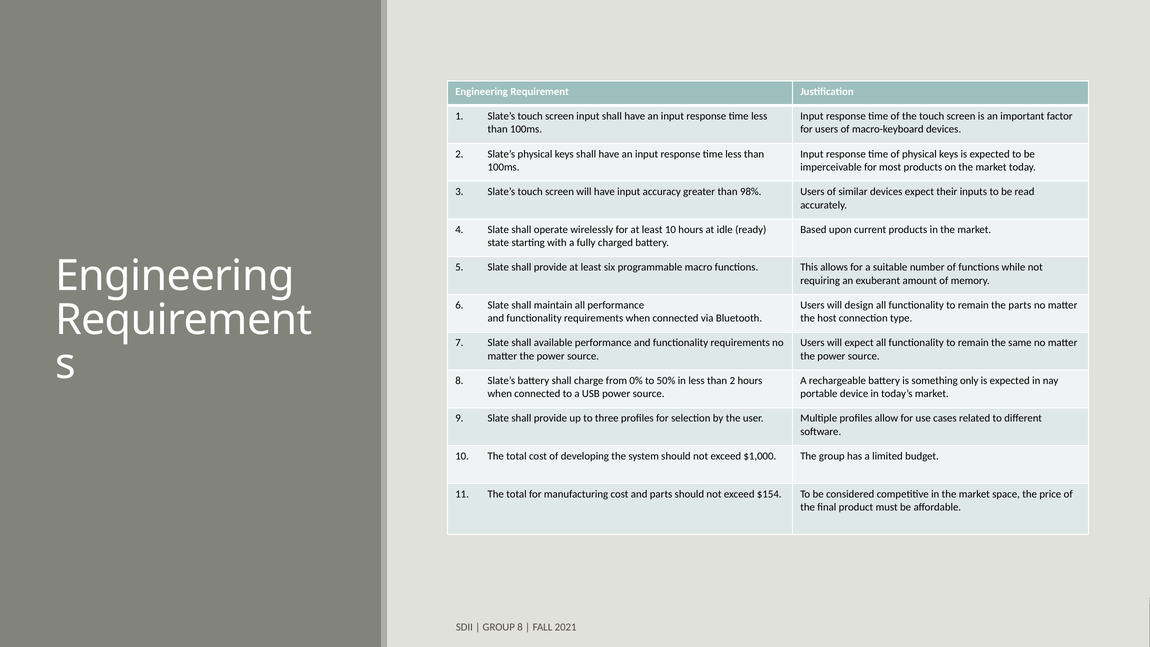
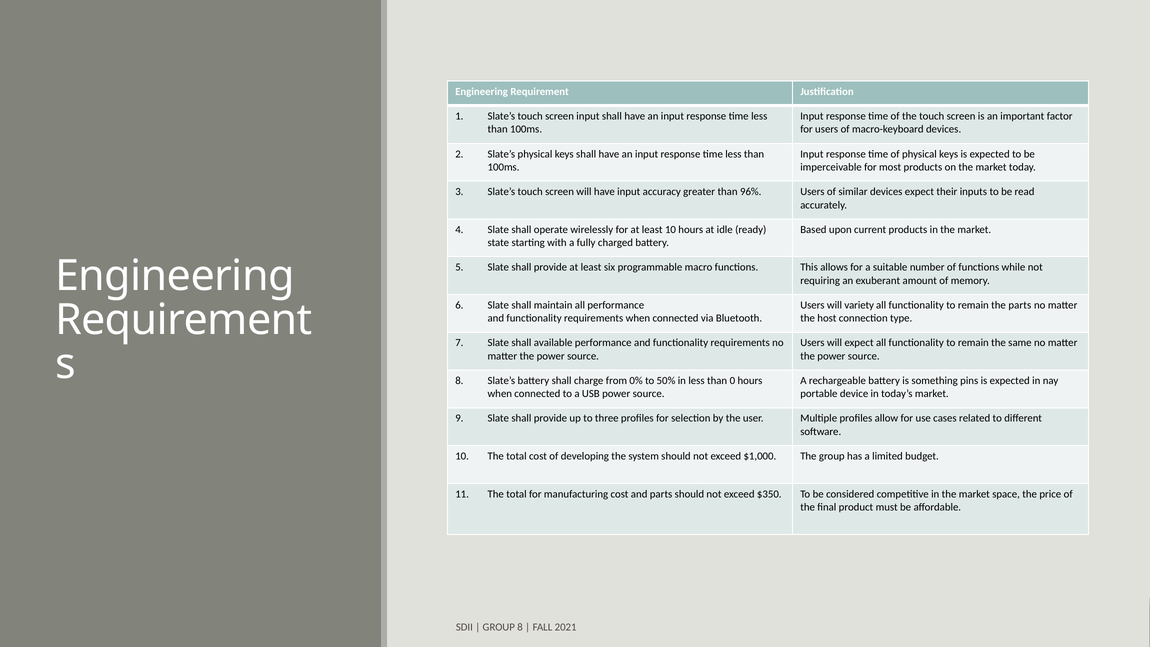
98%: 98% -> 96%
design: design -> variety
than 2: 2 -> 0
only: only -> pins
$154: $154 -> $350
